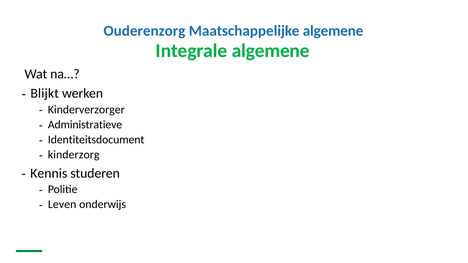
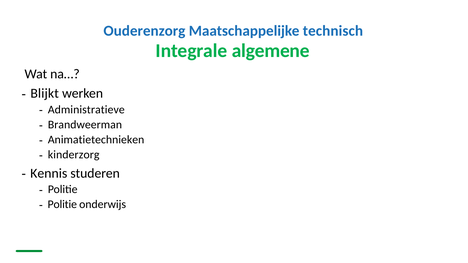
Maatschappelijke algemene: algemene -> technisch
Kinderverzorger: Kinderverzorger -> Administratieve
Administratieve: Administratieve -> Brandweerman
Identiteitsdocument: Identiteitsdocument -> Animatietechnieken
Leven at (62, 205): Leven -> Politie
